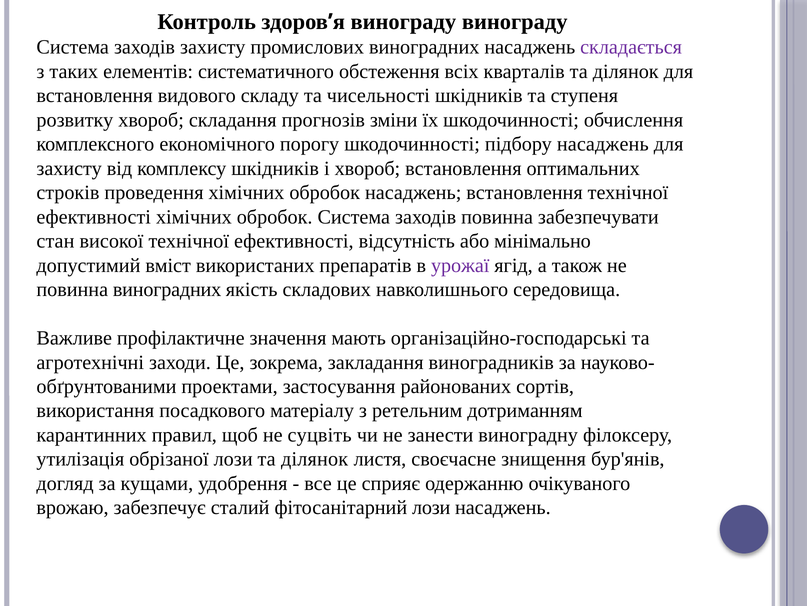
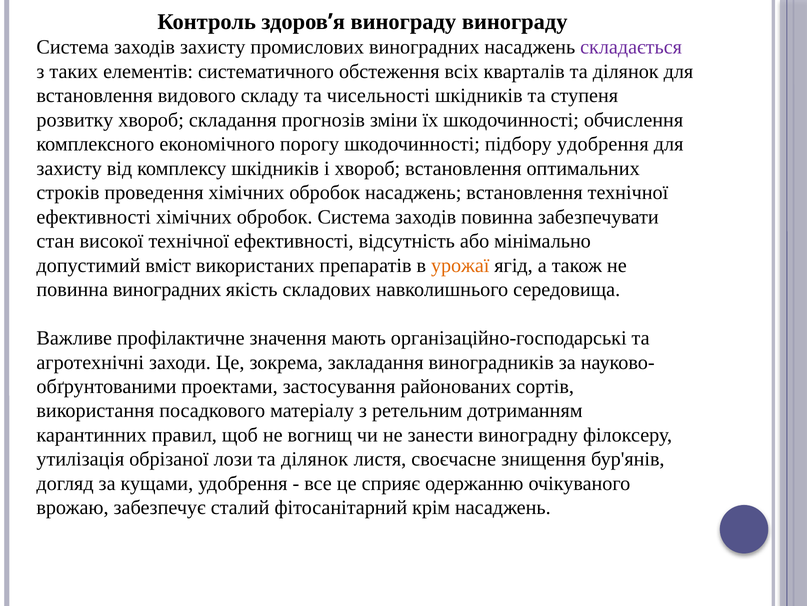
підбору насаджень: насаджень -> удобрення
урожаї colour: purple -> orange
суцвіть: суцвіть -> вогнищ
фітосанітарний лози: лози -> крім
